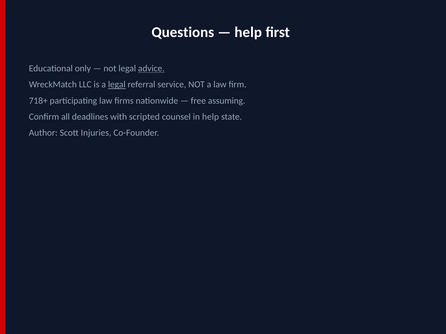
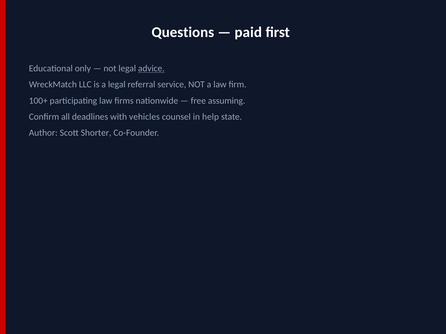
help at (248, 32): help -> paid
legal at (117, 85) underline: present -> none
718+: 718+ -> 100+
scripted: scripted -> vehicles
Injuries: Injuries -> Shorter
